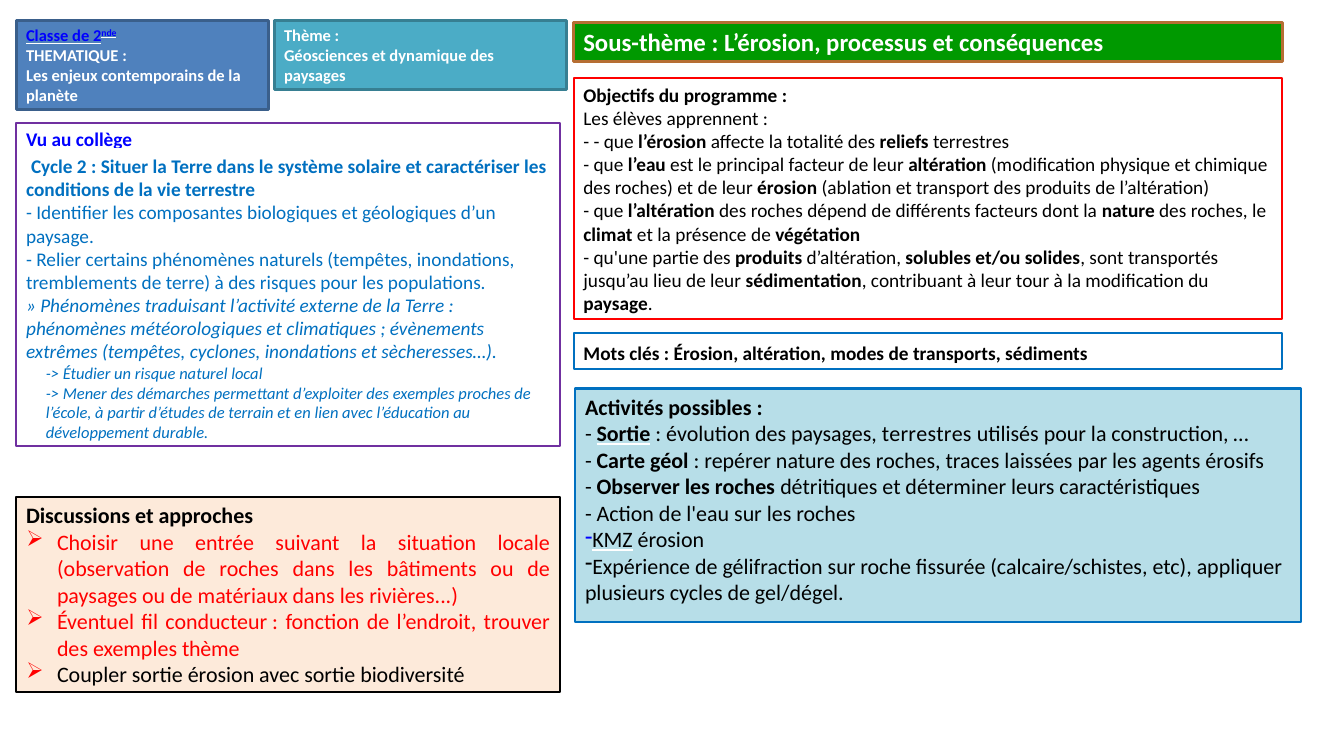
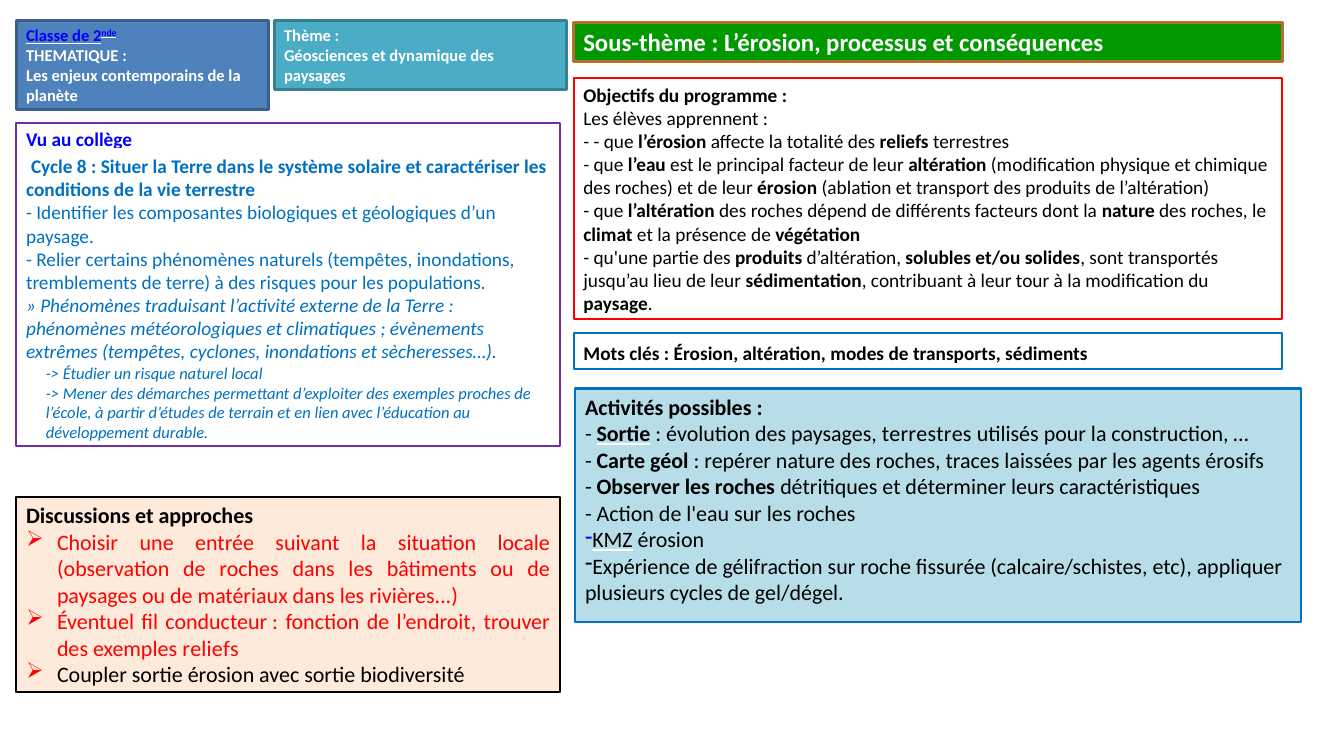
2: 2 -> 8
exemples thème: thème -> reliefs
